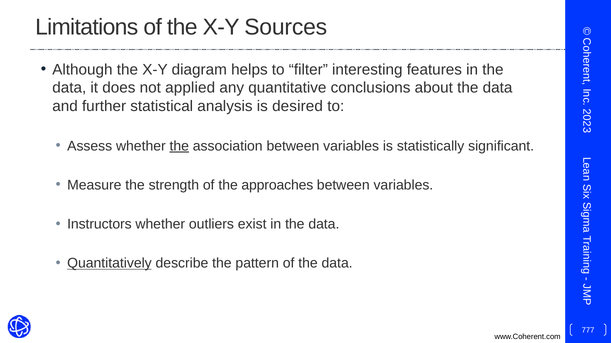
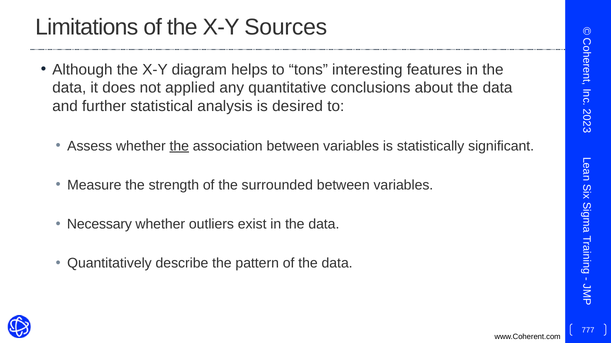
filter: filter -> tons
approaches: approaches -> surrounded
Instructors: Instructors -> Necessary
Quantitatively underline: present -> none
